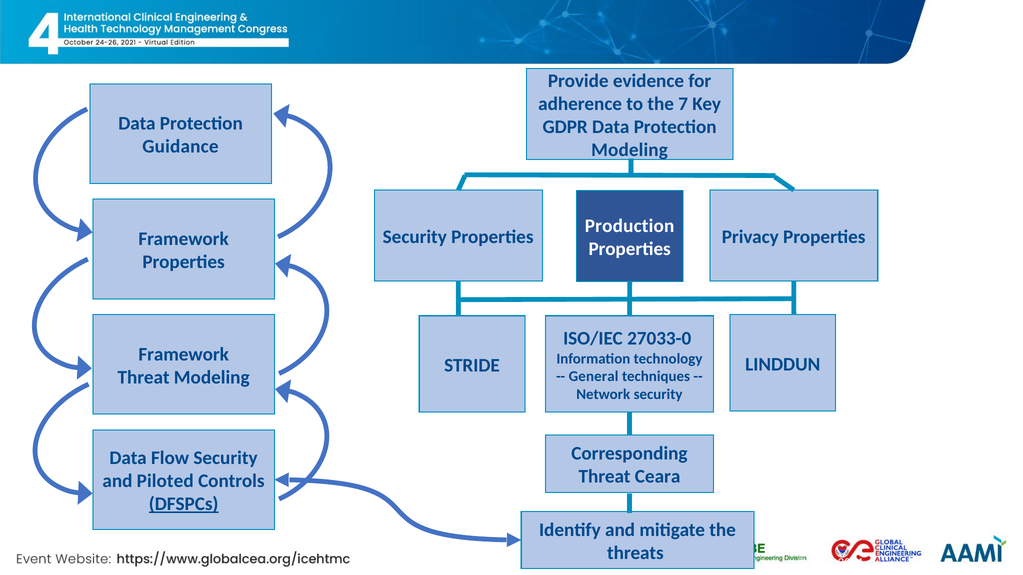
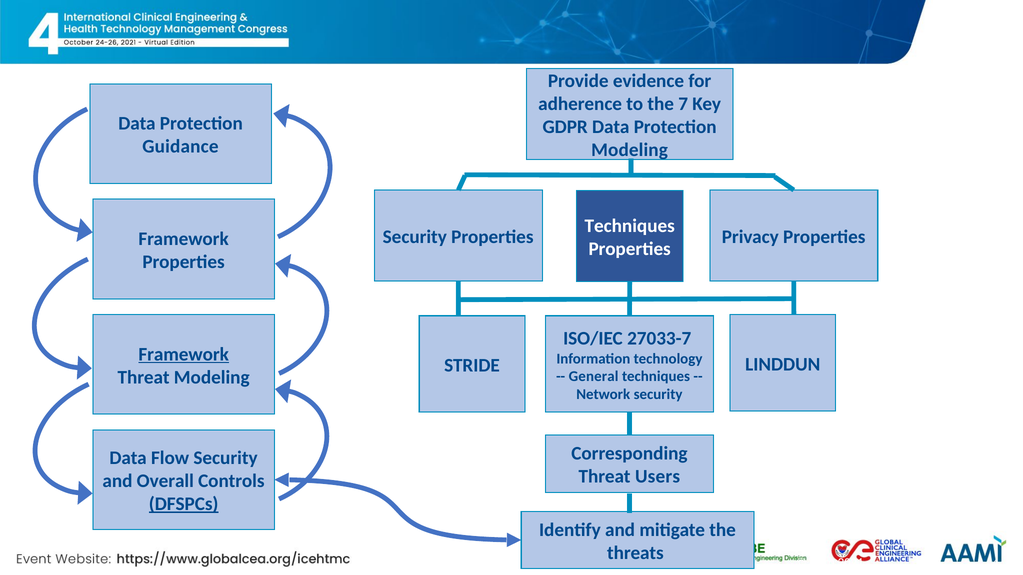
Production at (630, 226): Production -> Techniques
27033-0: 27033-0 -> 27033-7
Framework at (184, 354) underline: none -> present
Ceara: Ceara -> Users
Piloted: Piloted -> Overall
